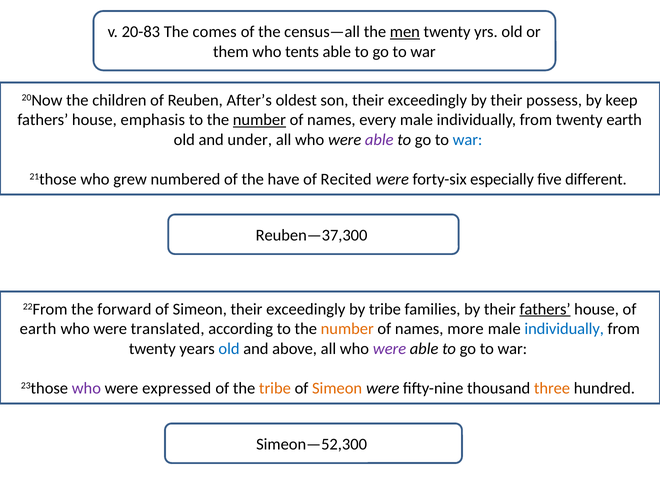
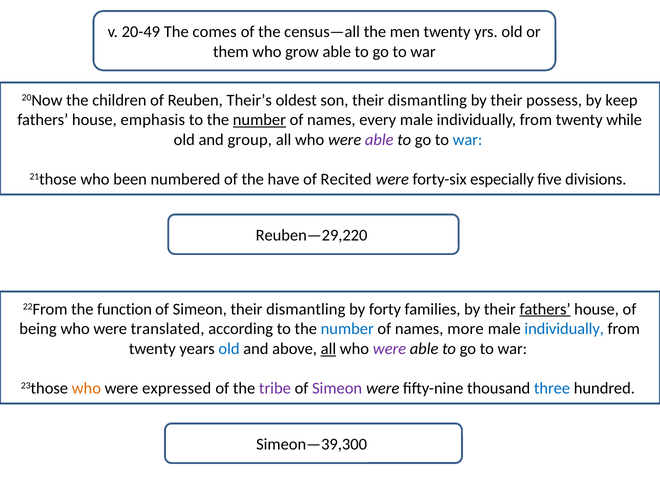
20-83: 20-83 -> 20-49
men underline: present -> none
tents: tents -> grow
After’s: After’s -> Their’s
son their exceedingly: exceedingly -> dismantling
twenty earth: earth -> while
under: under -> group
grew: grew -> been
different: different -> divisions
Reuben—37,300: Reuben—37,300 -> Reuben—29,220
forward: forward -> function
Simeon their exceedingly: exceedingly -> dismantling
by tribe: tribe -> forty
earth at (38, 329): earth -> being
number at (347, 329) colour: orange -> blue
all at (328, 349) underline: none -> present
who at (86, 388) colour: purple -> orange
tribe at (275, 388) colour: orange -> purple
Simeon at (337, 388) colour: orange -> purple
three colour: orange -> blue
Simeon—52,300: Simeon—52,300 -> Simeon—39,300
